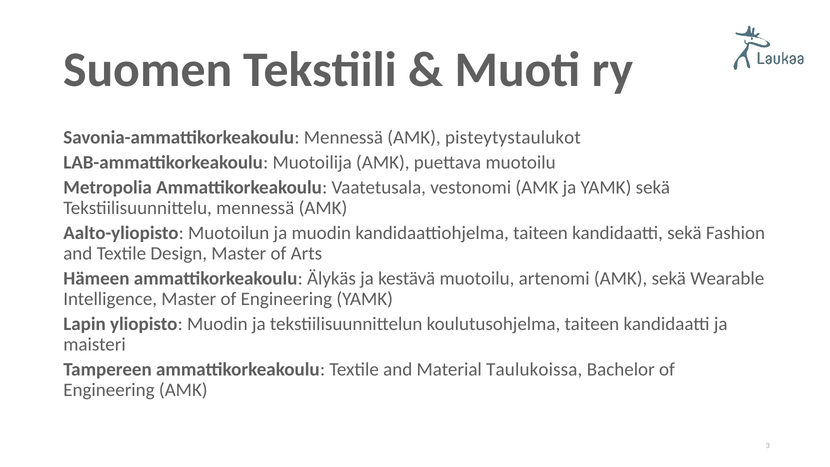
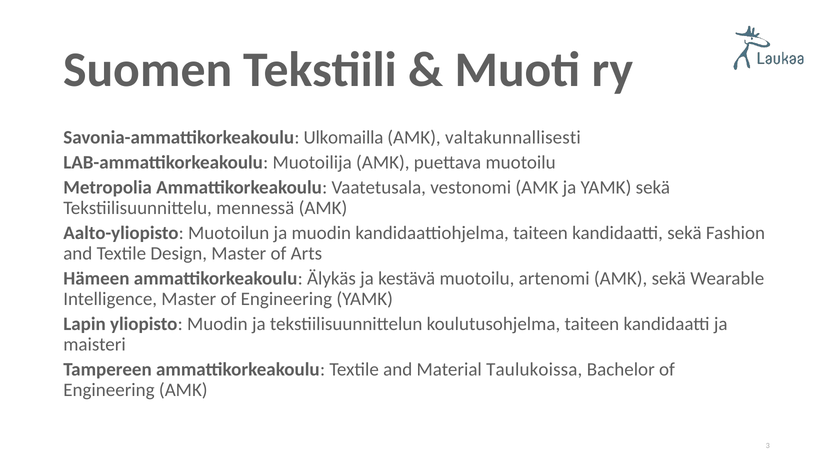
Savonia-ammattikorkeakoulu Mennessä: Mennessä -> Ulkomailla
pisteytystaulukot: pisteytystaulukot -> valtakunnallisesti
